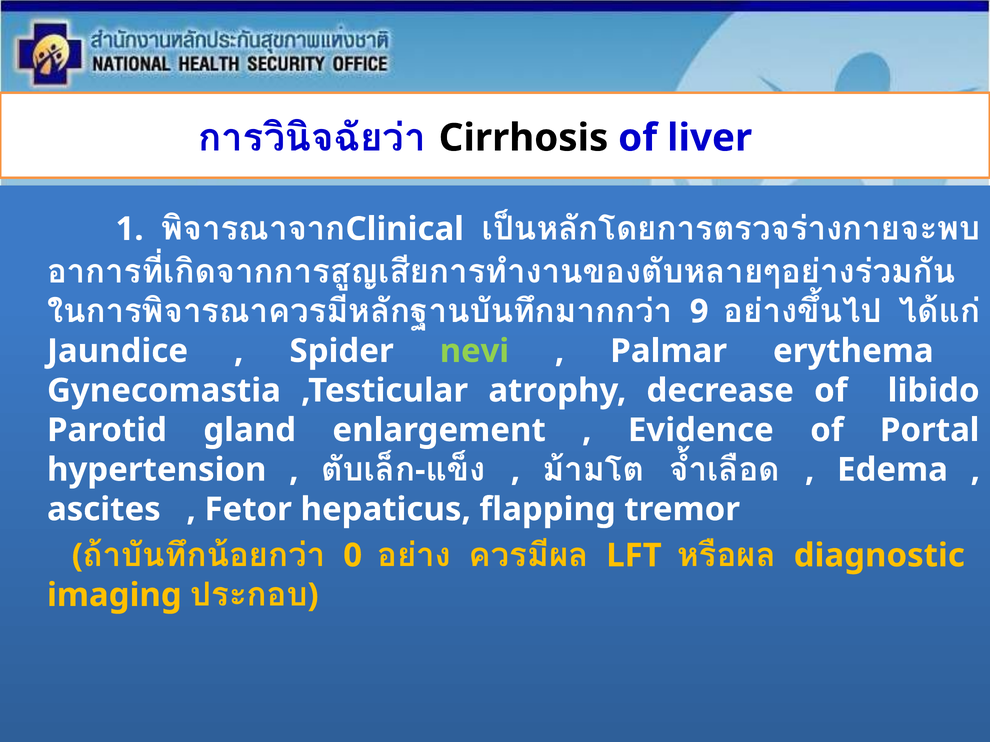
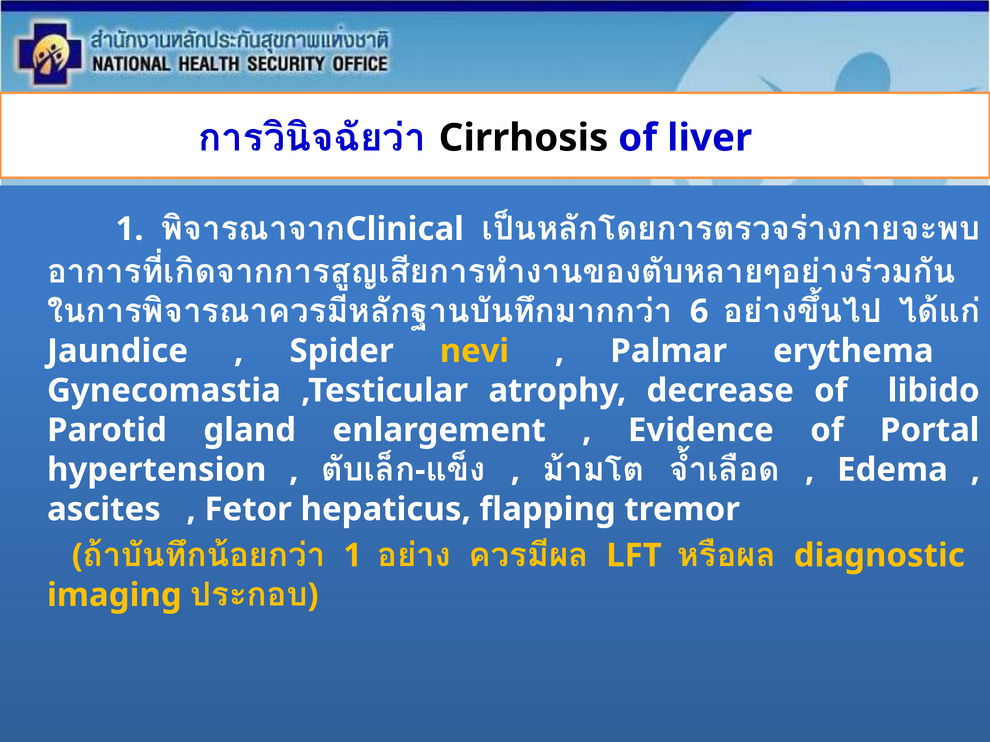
9: 9 -> 6
nevi colour: light green -> yellow
0 at (353, 556): 0 -> 1
